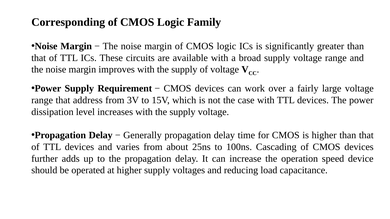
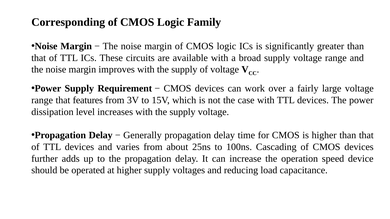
address: address -> features
